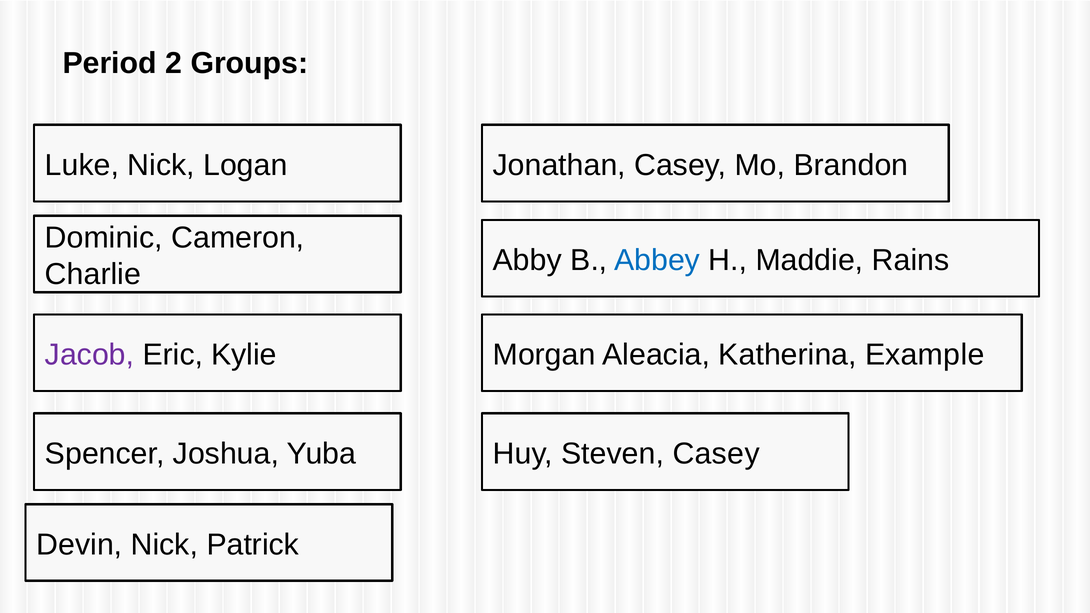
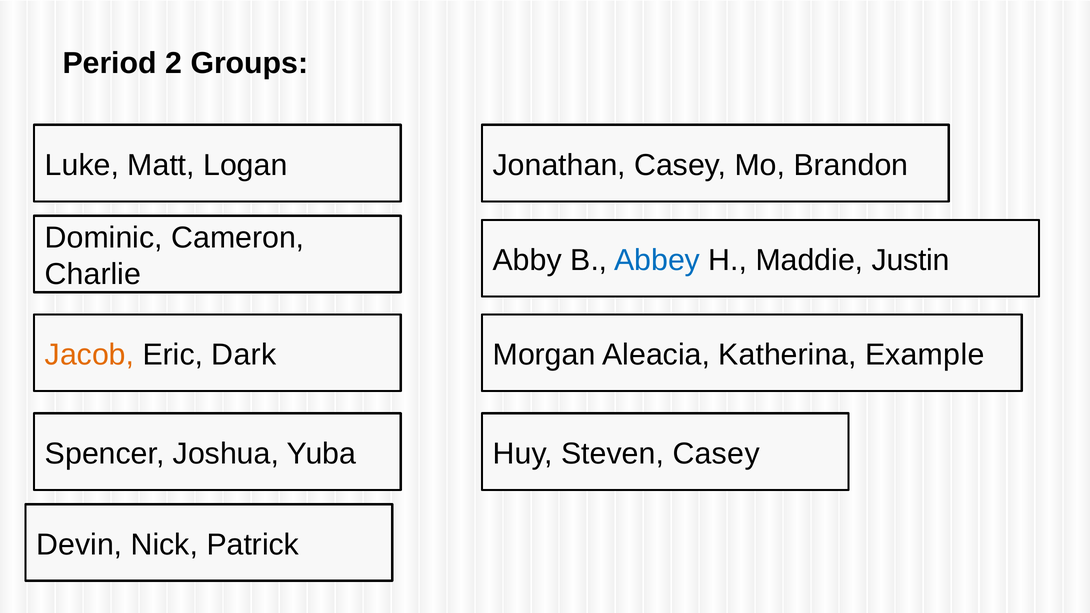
Luke Nick: Nick -> Matt
Rains: Rains -> Justin
Jacob colour: purple -> orange
Kylie: Kylie -> Dark
